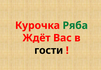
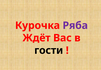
Ряба colour: green -> purple
